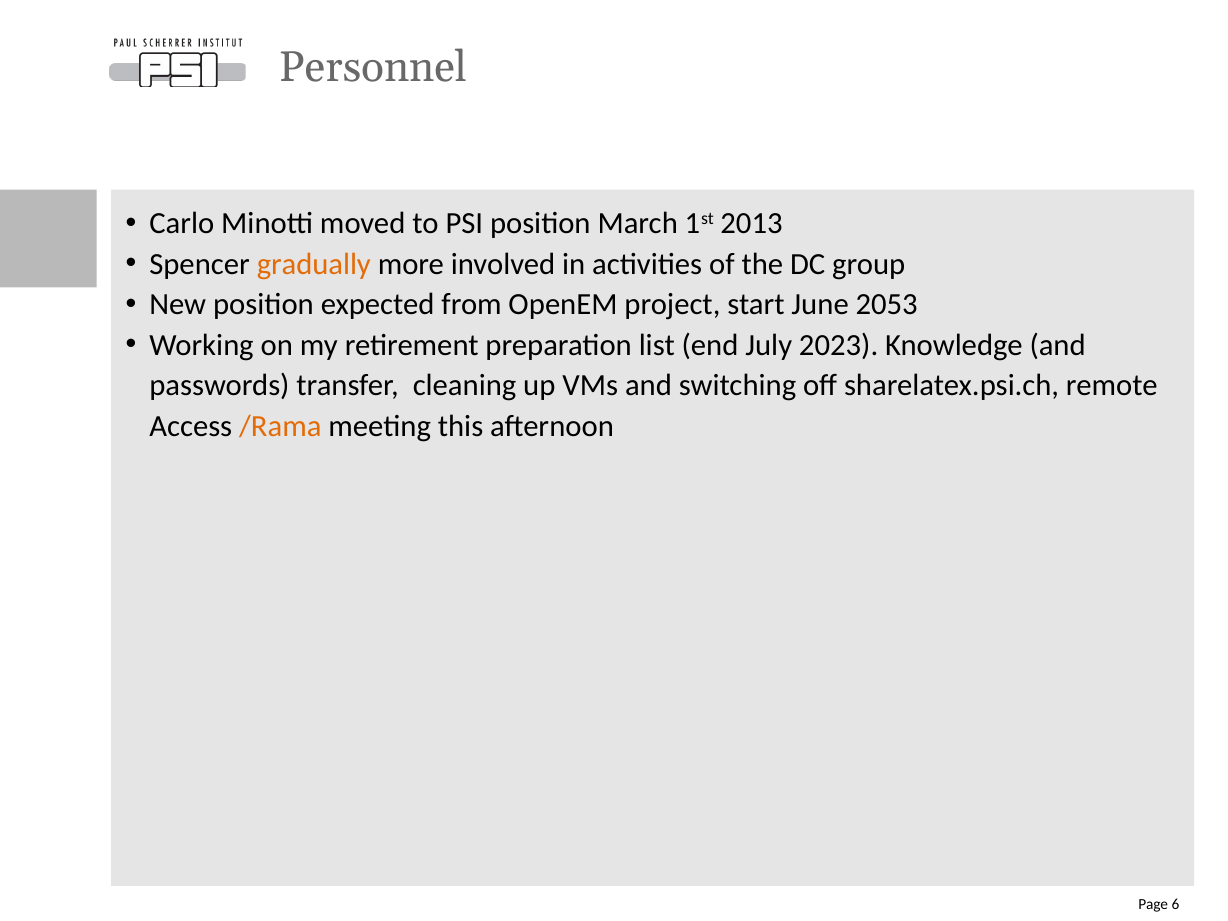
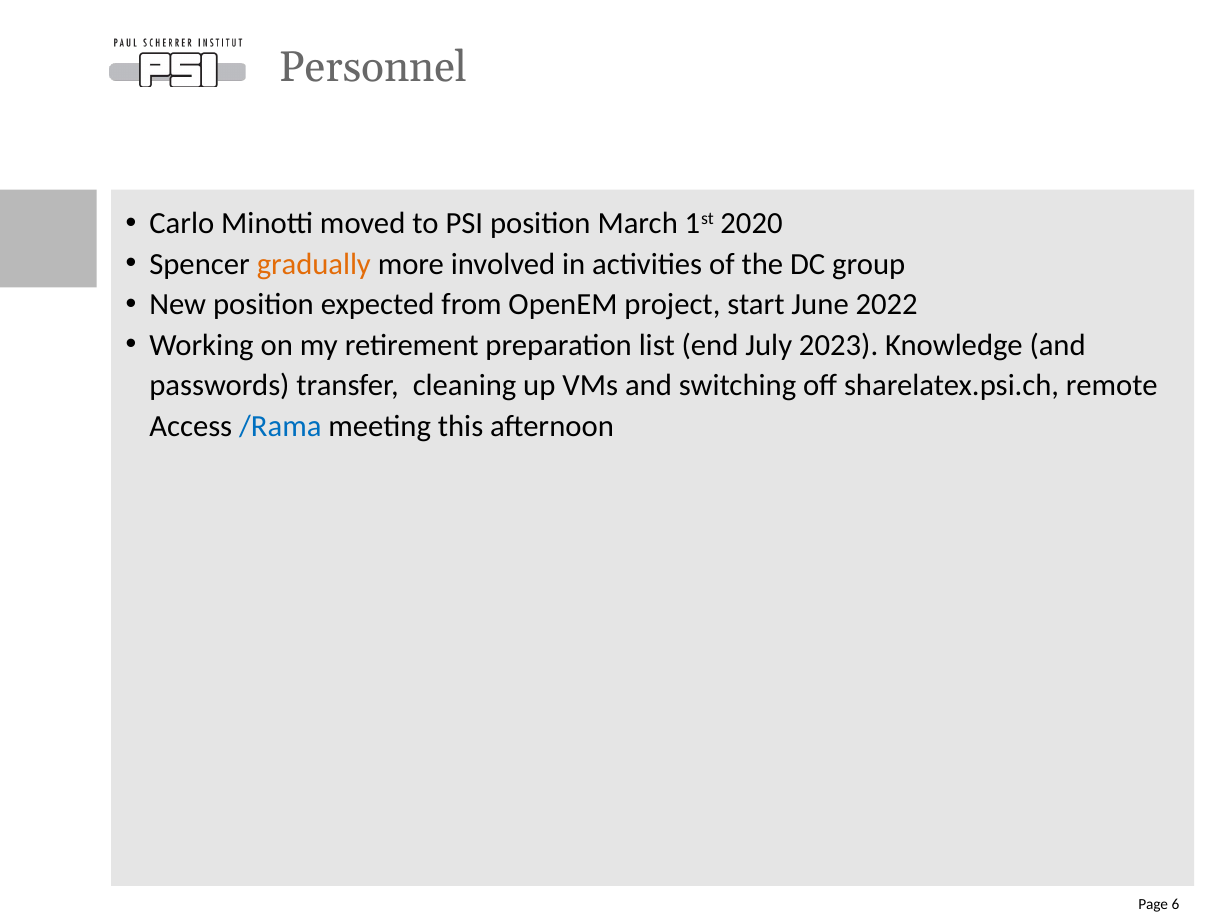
2013: 2013 -> 2020
2053: 2053 -> 2022
/Rama colour: orange -> blue
